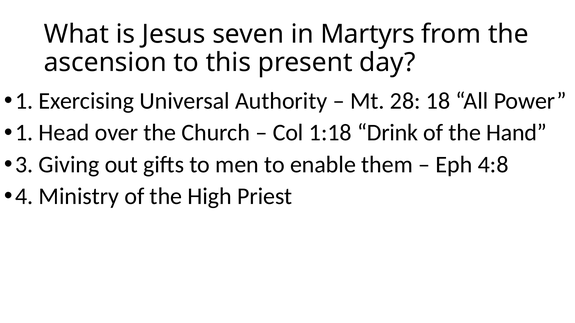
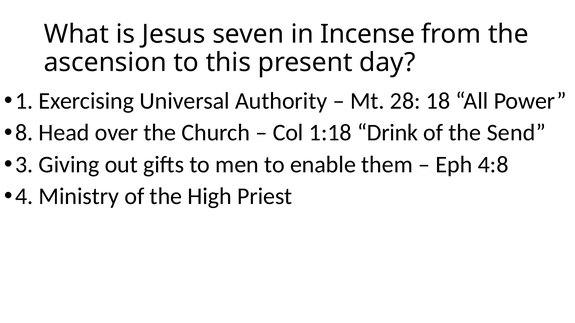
Martyrs: Martyrs -> Incense
1 at (24, 133): 1 -> 8
Hand: Hand -> Send
